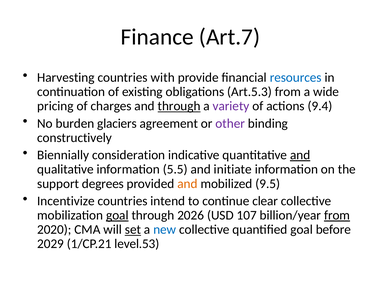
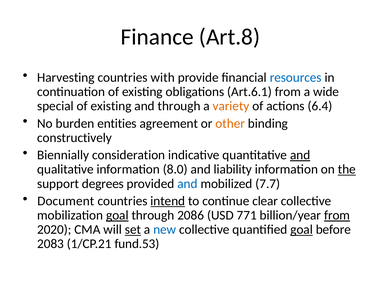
Art.7: Art.7 -> Art.8
Art.5.3: Art.5.3 -> Art.6.1
pricing: pricing -> special
charges at (111, 106): charges -> existing
through at (179, 106) underline: present -> none
variety colour: purple -> orange
9.4: 9.4 -> 6.4
glaciers: glaciers -> entities
other colour: purple -> orange
5.5: 5.5 -> 8.0
initiate: initiate -> liability
the underline: none -> present
and at (187, 183) colour: orange -> blue
9.5: 9.5 -> 7.7
Incentivize: Incentivize -> Document
intend underline: none -> present
2026: 2026 -> 2086
107: 107 -> 771
goal at (302, 229) underline: none -> present
2029: 2029 -> 2083
level.53: level.53 -> fund.53
